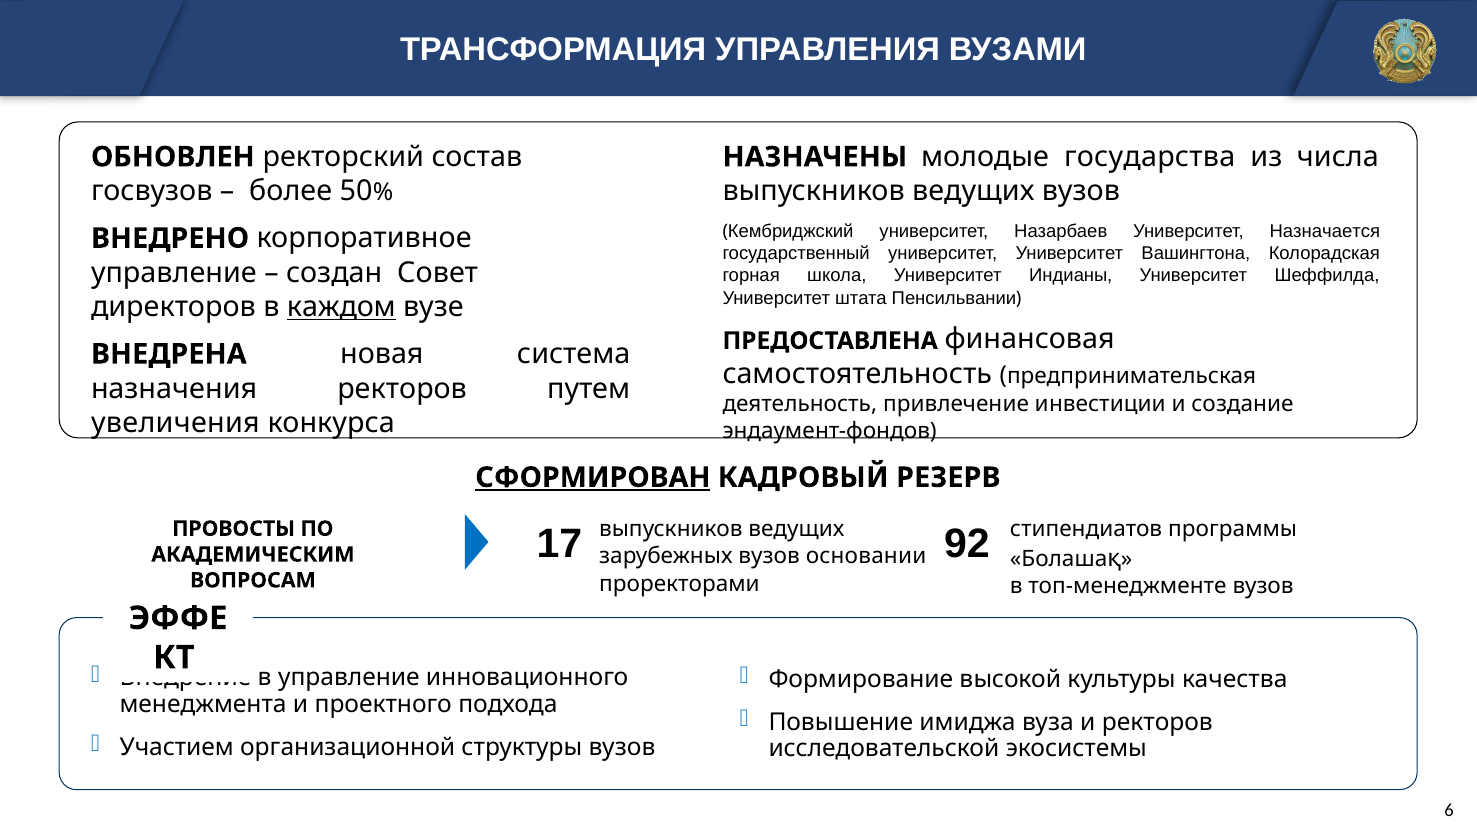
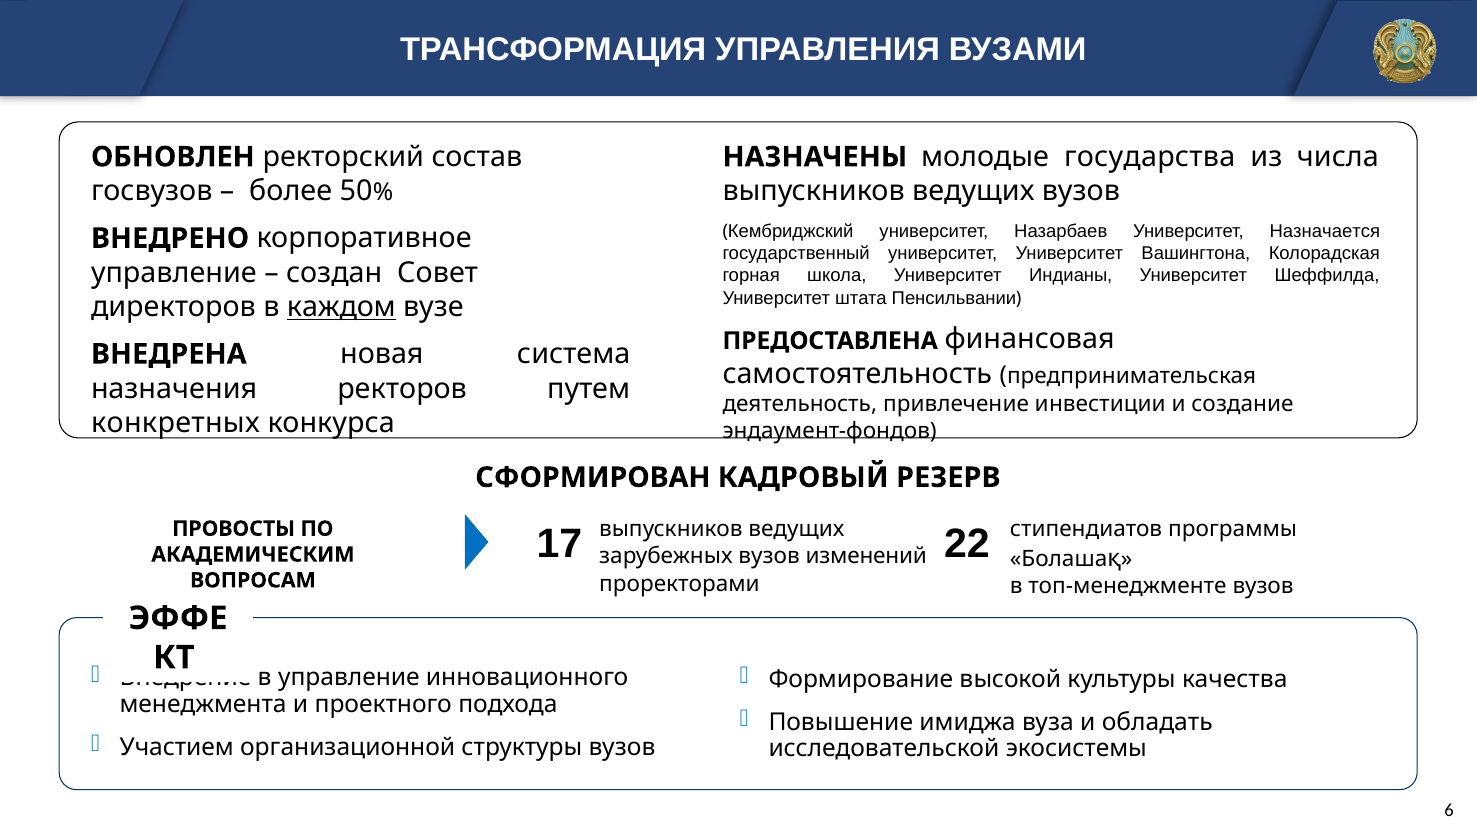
увеличения: увеличения -> конкретных
СФОРМИРОВАН underline: present -> none
92: 92 -> 22
основании: основании -> изменений
и ректоров: ректоров -> обладать
